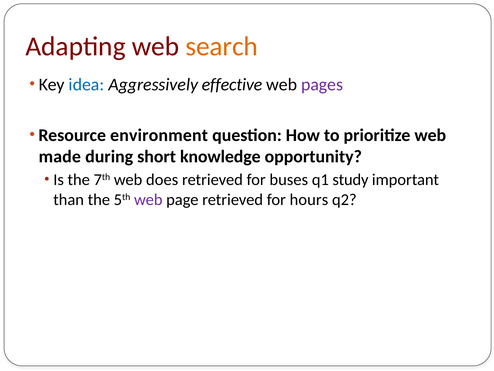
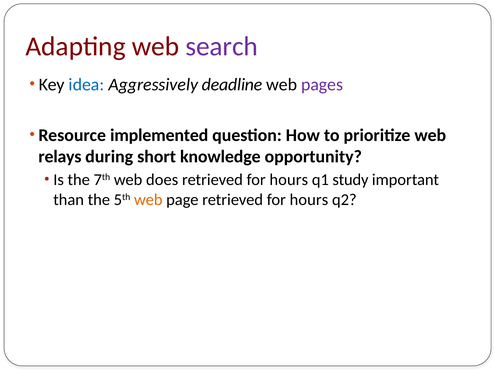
search colour: orange -> purple
effective: effective -> deadline
environment: environment -> implemented
made: made -> relays
buses at (289, 180): buses -> hours
web at (148, 199) colour: purple -> orange
